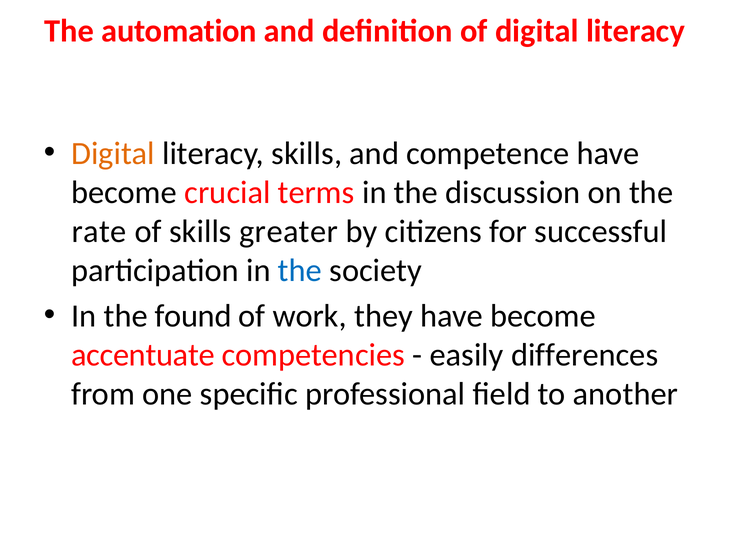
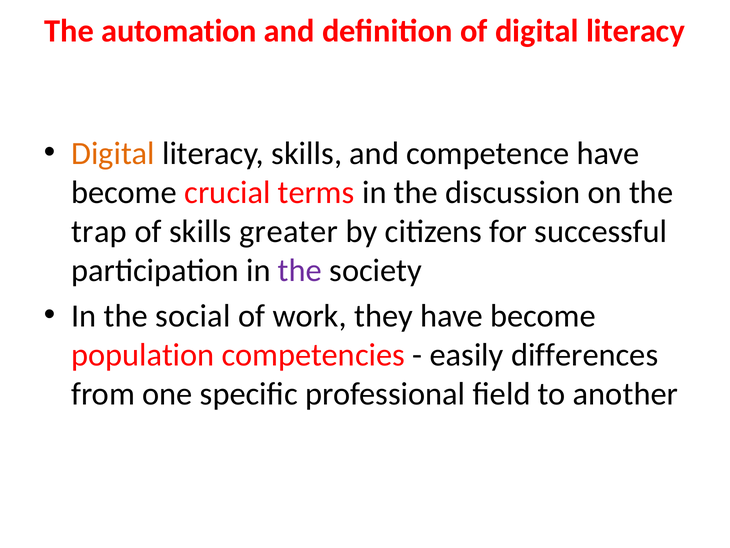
rate: rate -> trap
the at (300, 270) colour: blue -> purple
found: found -> social
accentuate: accentuate -> population
